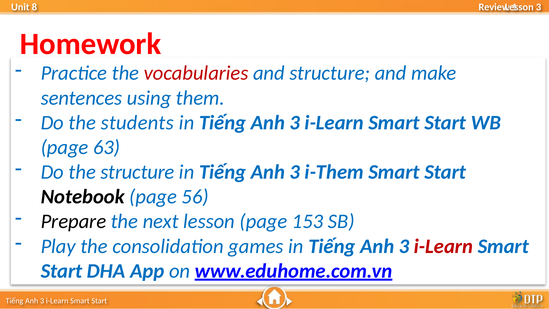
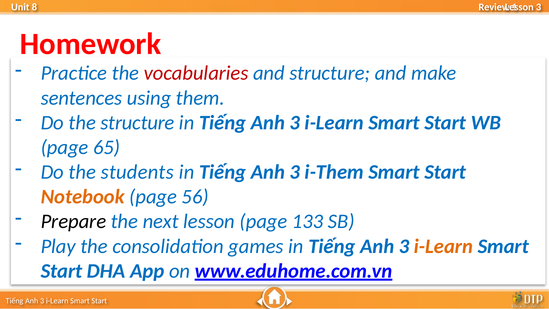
the students: students -> structure
63: 63 -> 65
the structure: structure -> students
Notebook colour: black -> orange
153: 153 -> 133
i-Learn at (443, 246) colour: red -> orange
